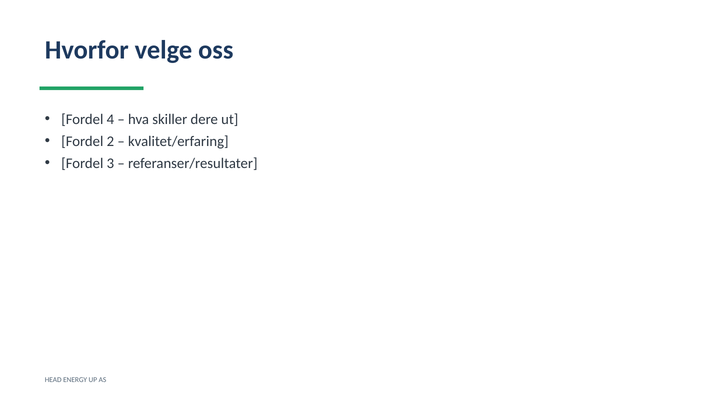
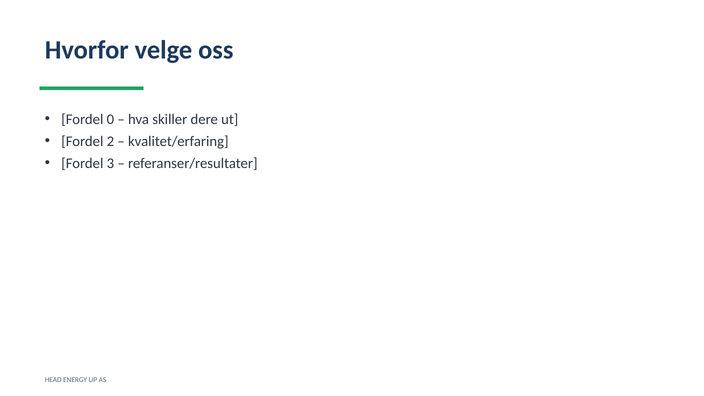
4: 4 -> 0
